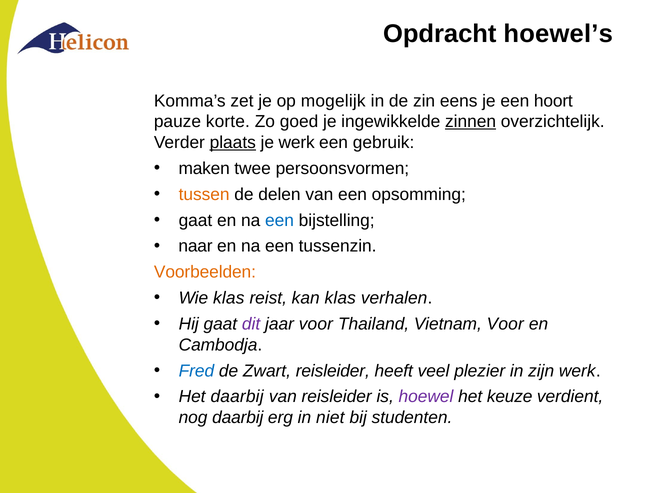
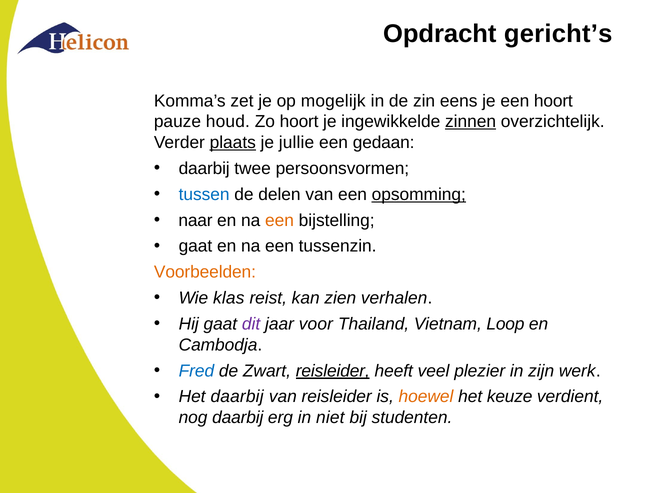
hoewel’s: hoewel’s -> gericht’s
korte: korte -> houd
Zo goed: goed -> hoort
je werk: werk -> jullie
gebruik: gebruik -> gedaan
maken at (204, 168): maken -> daarbij
tussen colour: orange -> blue
opsomming underline: none -> present
gaat at (195, 220): gaat -> naar
een at (280, 220) colour: blue -> orange
naar at (196, 246): naar -> gaat
kan klas: klas -> zien
Vietnam Voor: Voor -> Loop
reisleider at (333, 371) underline: none -> present
hoewel colour: purple -> orange
